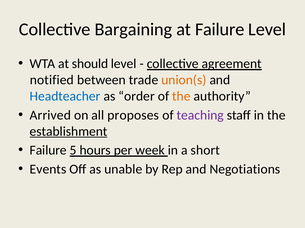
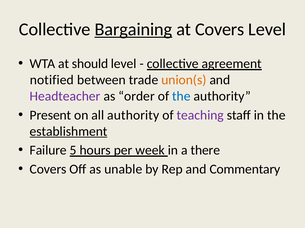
Bargaining underline: none -> present
at Failure: Failure -> Covers
Headteacher colour: blue -> purple
the at (181, 96) colour: orange -> blue
Arrived: Arrived -> Present
all proposes: proposes -> authority
short: short -> there
Events at (48, 170): Events -> Covers
Negotiations: Negotiations -> Commentary
